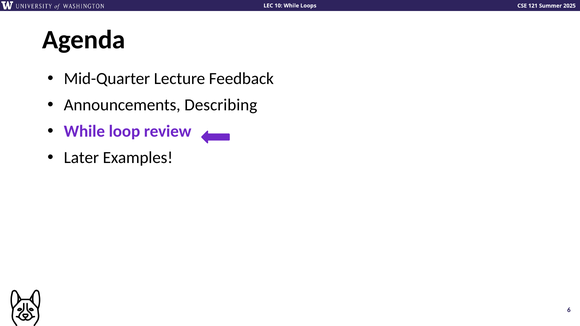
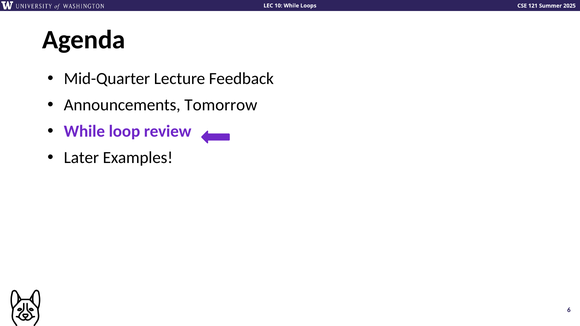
Describing: Describing -> Tomorrow
